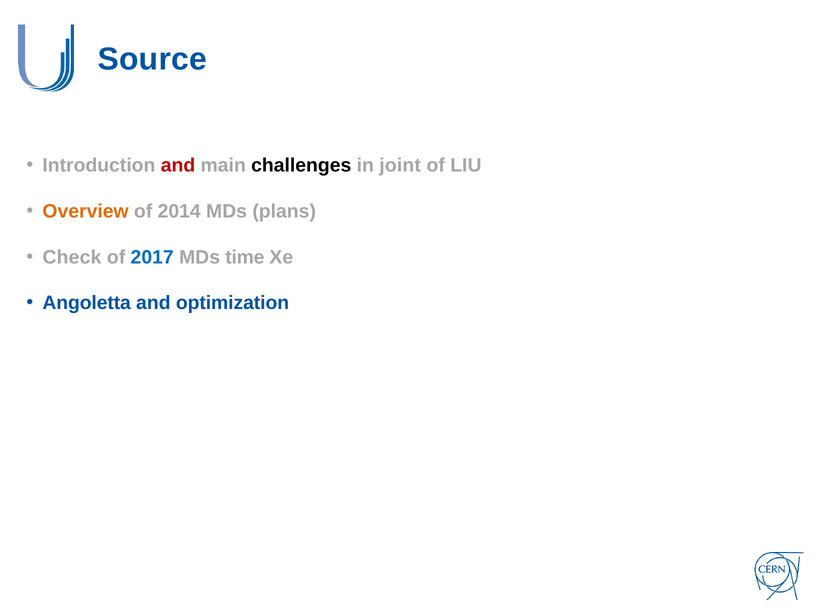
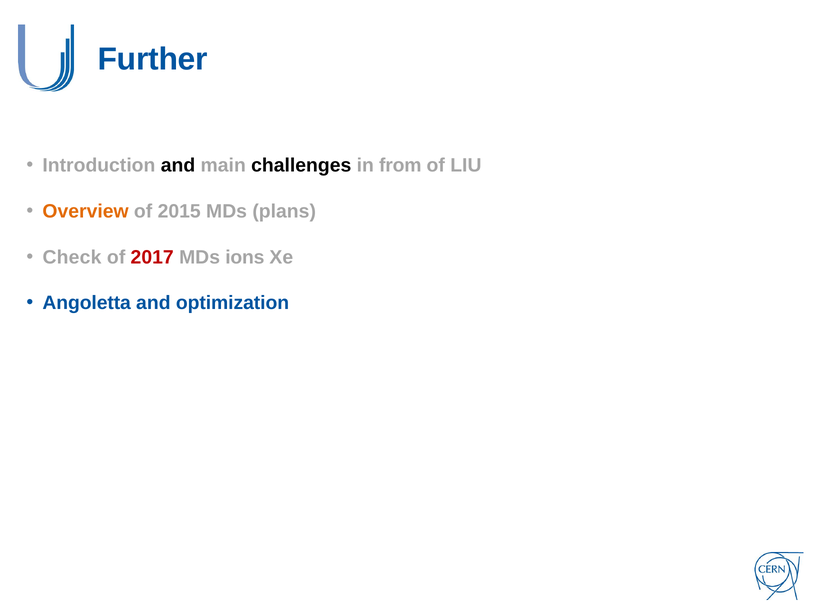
Source: Source -> Further
and at (178, 165) colour: red -> black
joint: joint -> from
2014: 2014 -> 2015
2017 colour: blue -> red
time: time -> ions
